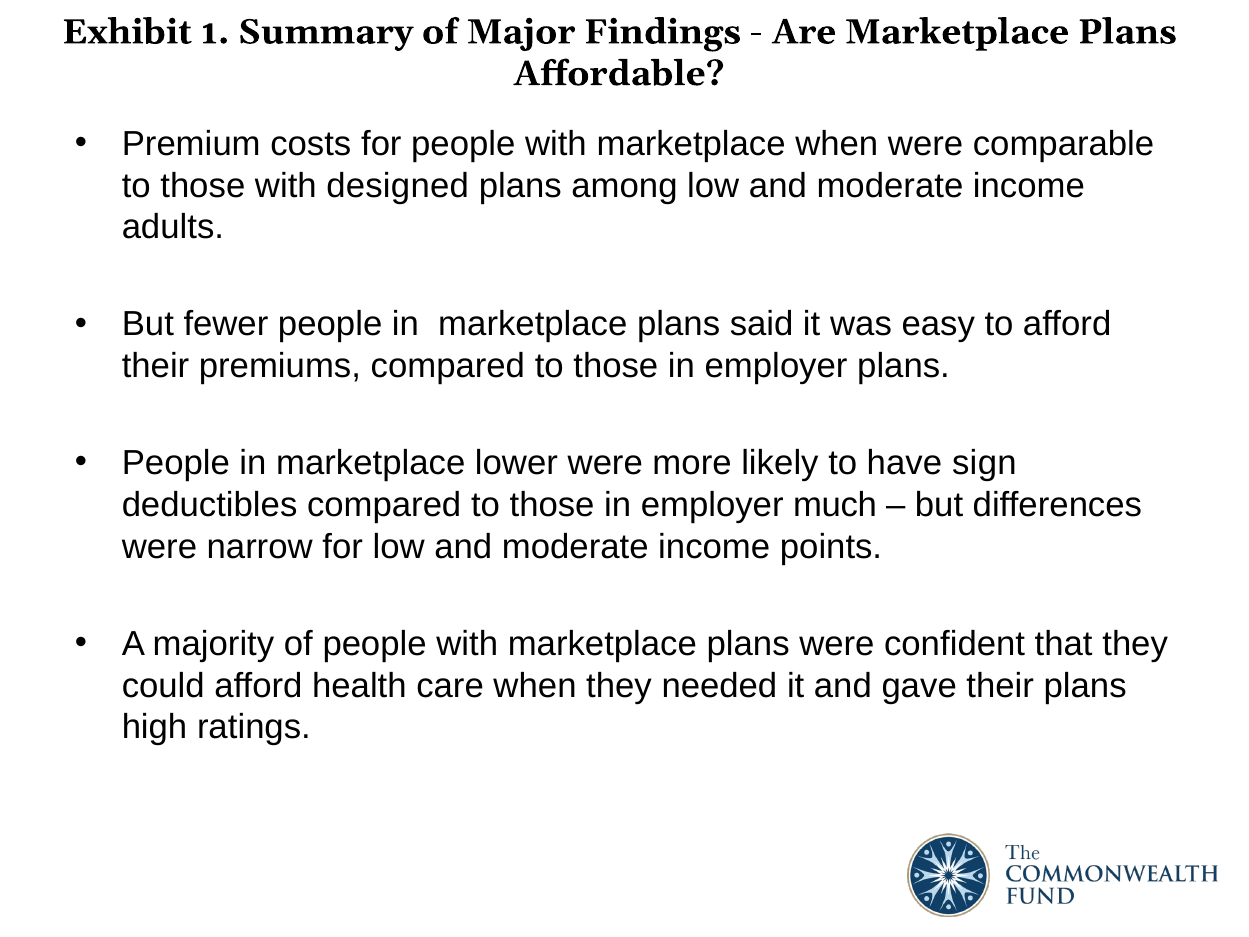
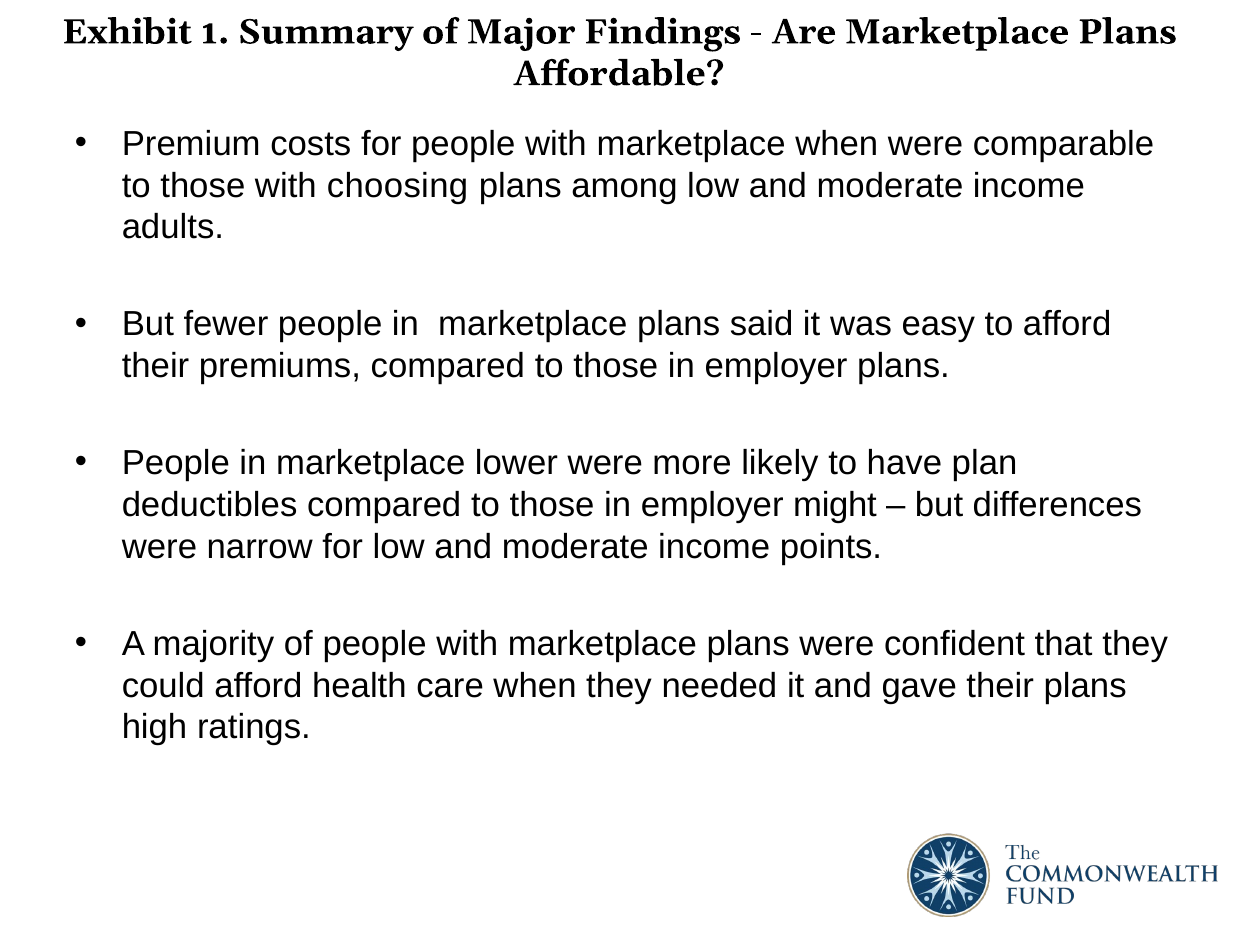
designed: designed -> choosing
sign: sign -> plan
much: much -> might
